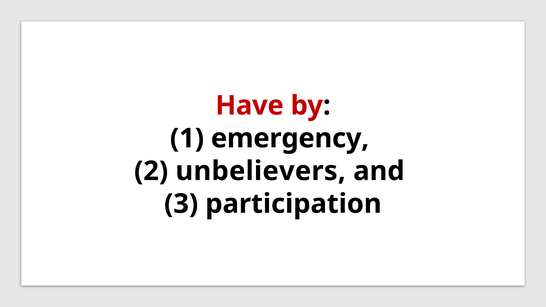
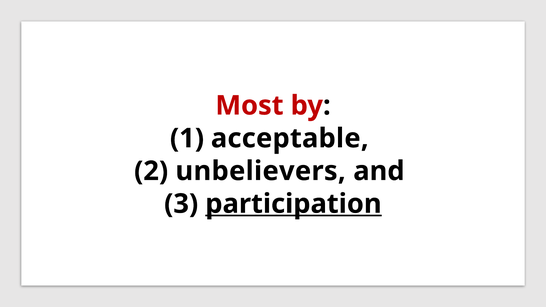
Have: Have -> Most
emergency: emergency -> acceptable
participation underline: none -> present
